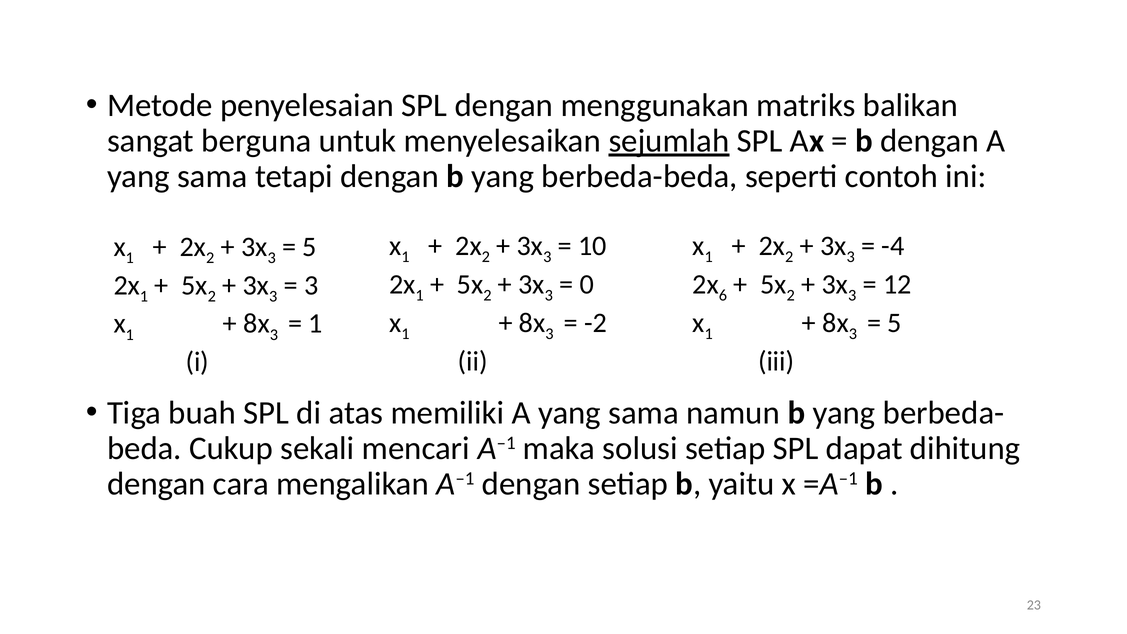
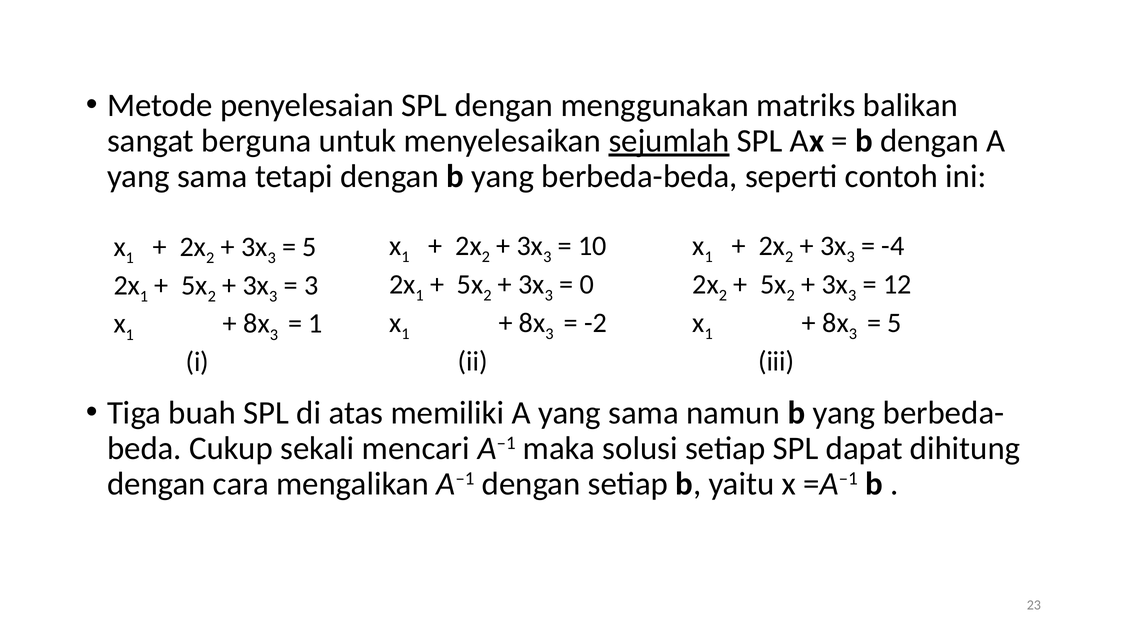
6 at (723, 295): 6 -> 2
